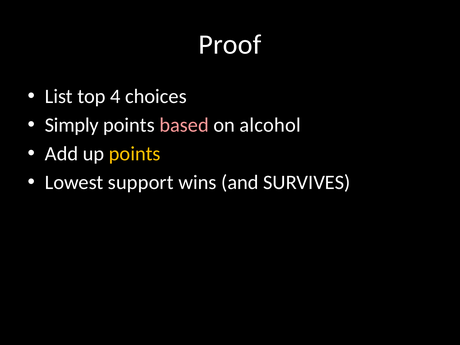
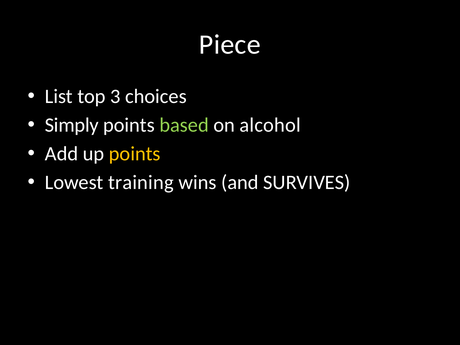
Proof: Proof -> Piece
4: 4 -> 3
based colour: pink -> light green
support: support -> training
